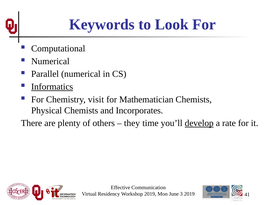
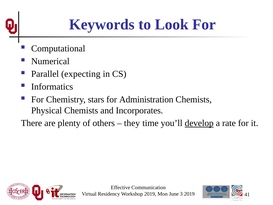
Parallel numerical: numerical -> expecting
Informatics underline: present -> none
visit: visit -> stars
Mathematician: Mathematician -> Administration
